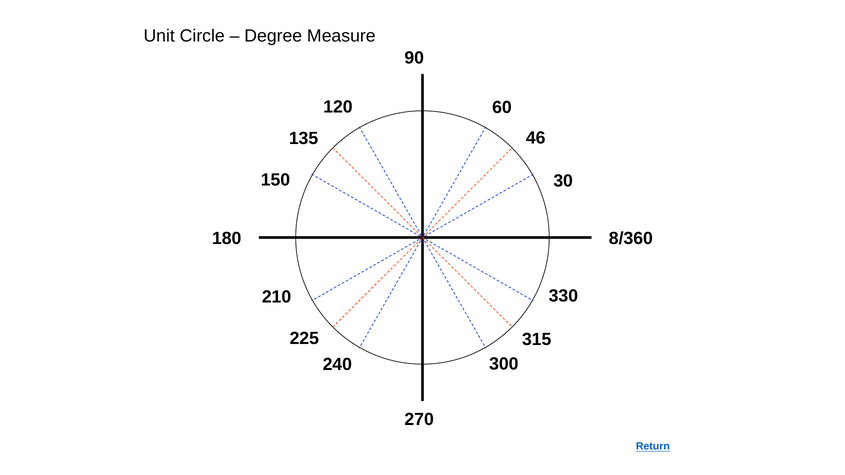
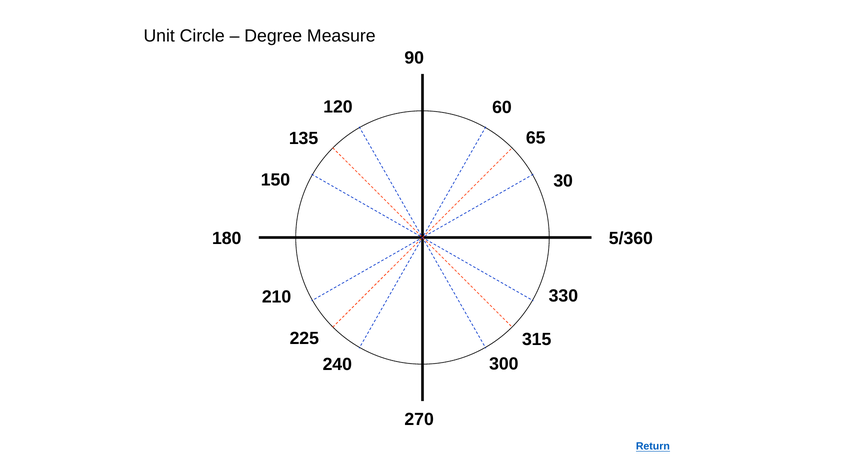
46: 46 -> 65
8/360: 8/360 -> 5/360
